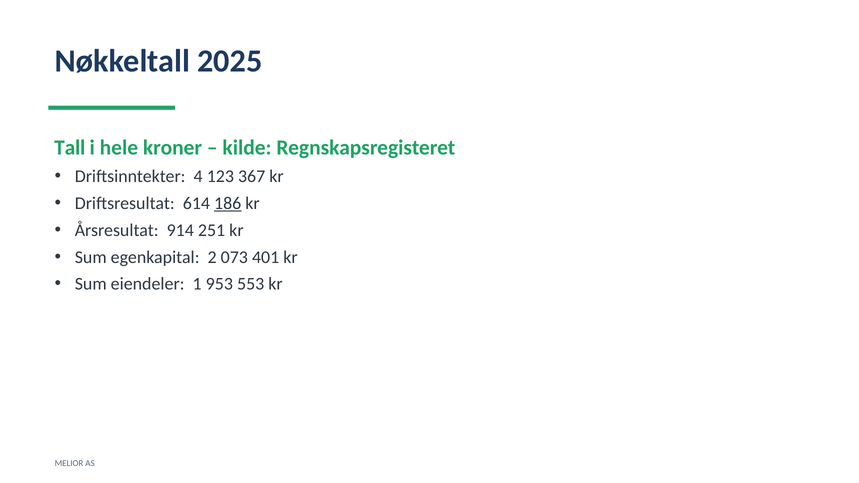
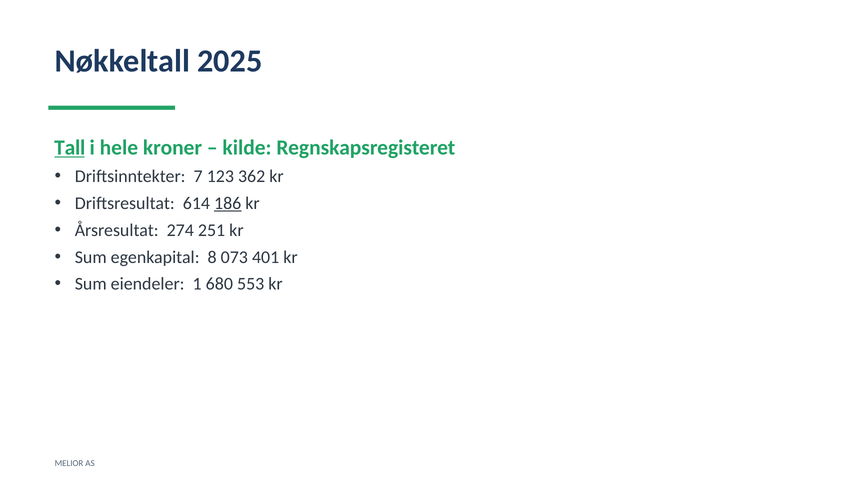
Tall underline: none -> present
4: 4 -> 7
367: 367 -> 362
914: 914 -> 274
2: 2 -> 8
953: 953 -> 680
